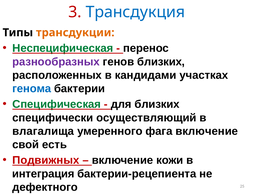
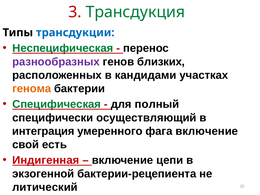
Трансдукция colour: blue -> green
трансдукции colour: orange -> blue
генома colour: blue -> orange
для близких: близких -> полный
влагалища: влагалища -> интеграция
Подвижных: Подвижных -> Индигенная
кожи: кожи -> цепи
интеграция: интеграция -> экзогенной
дефектного: дефектного -> литический
